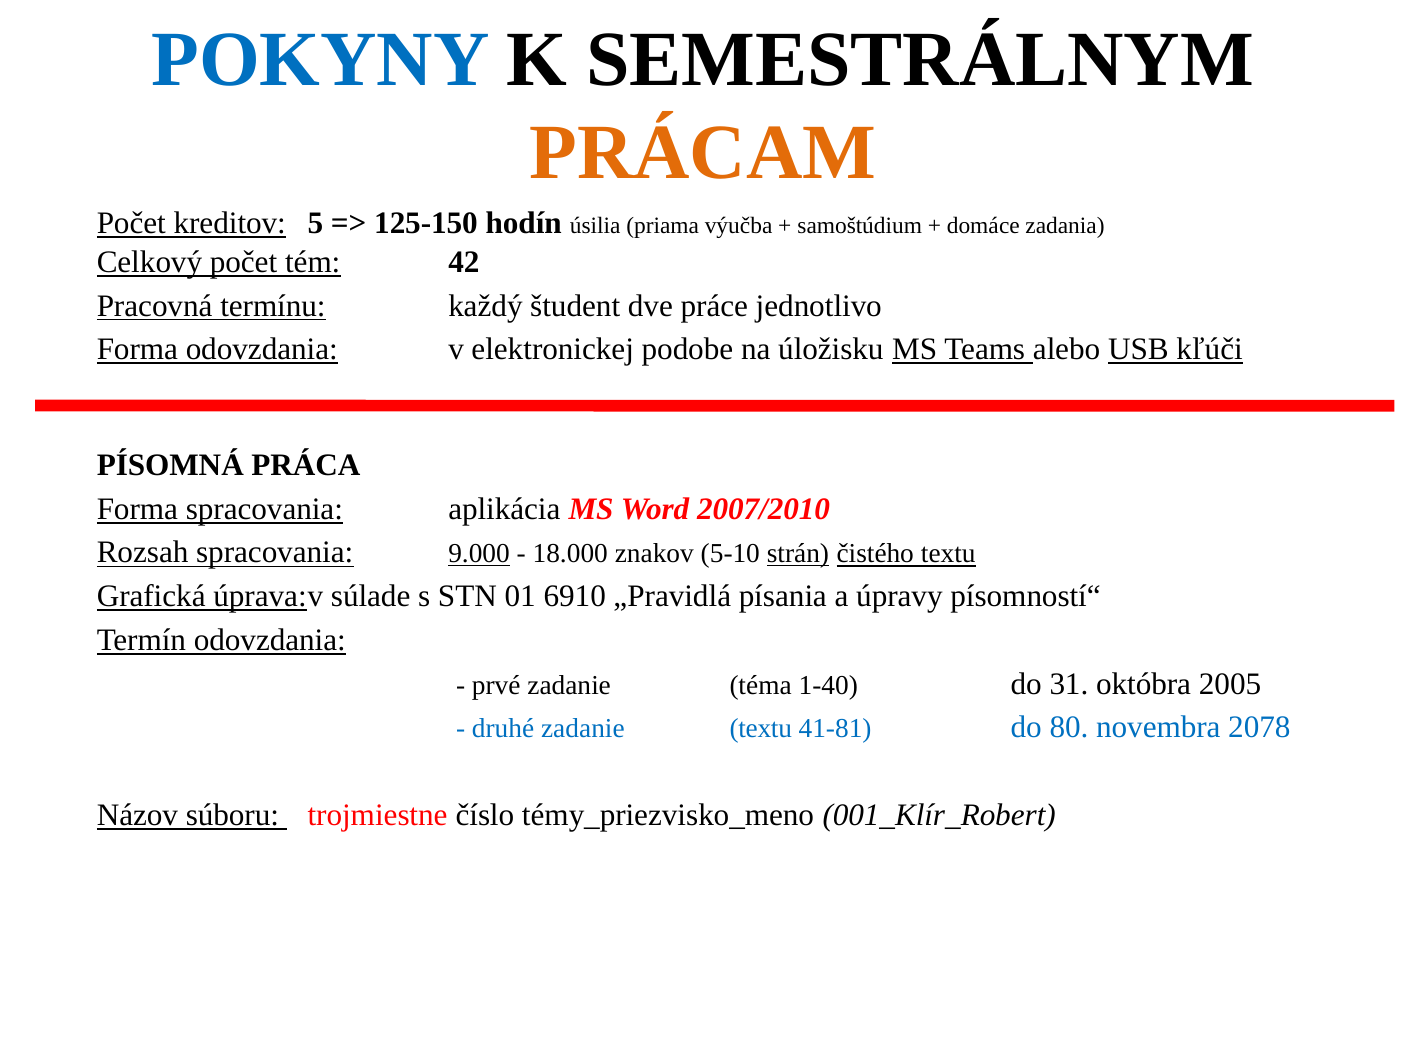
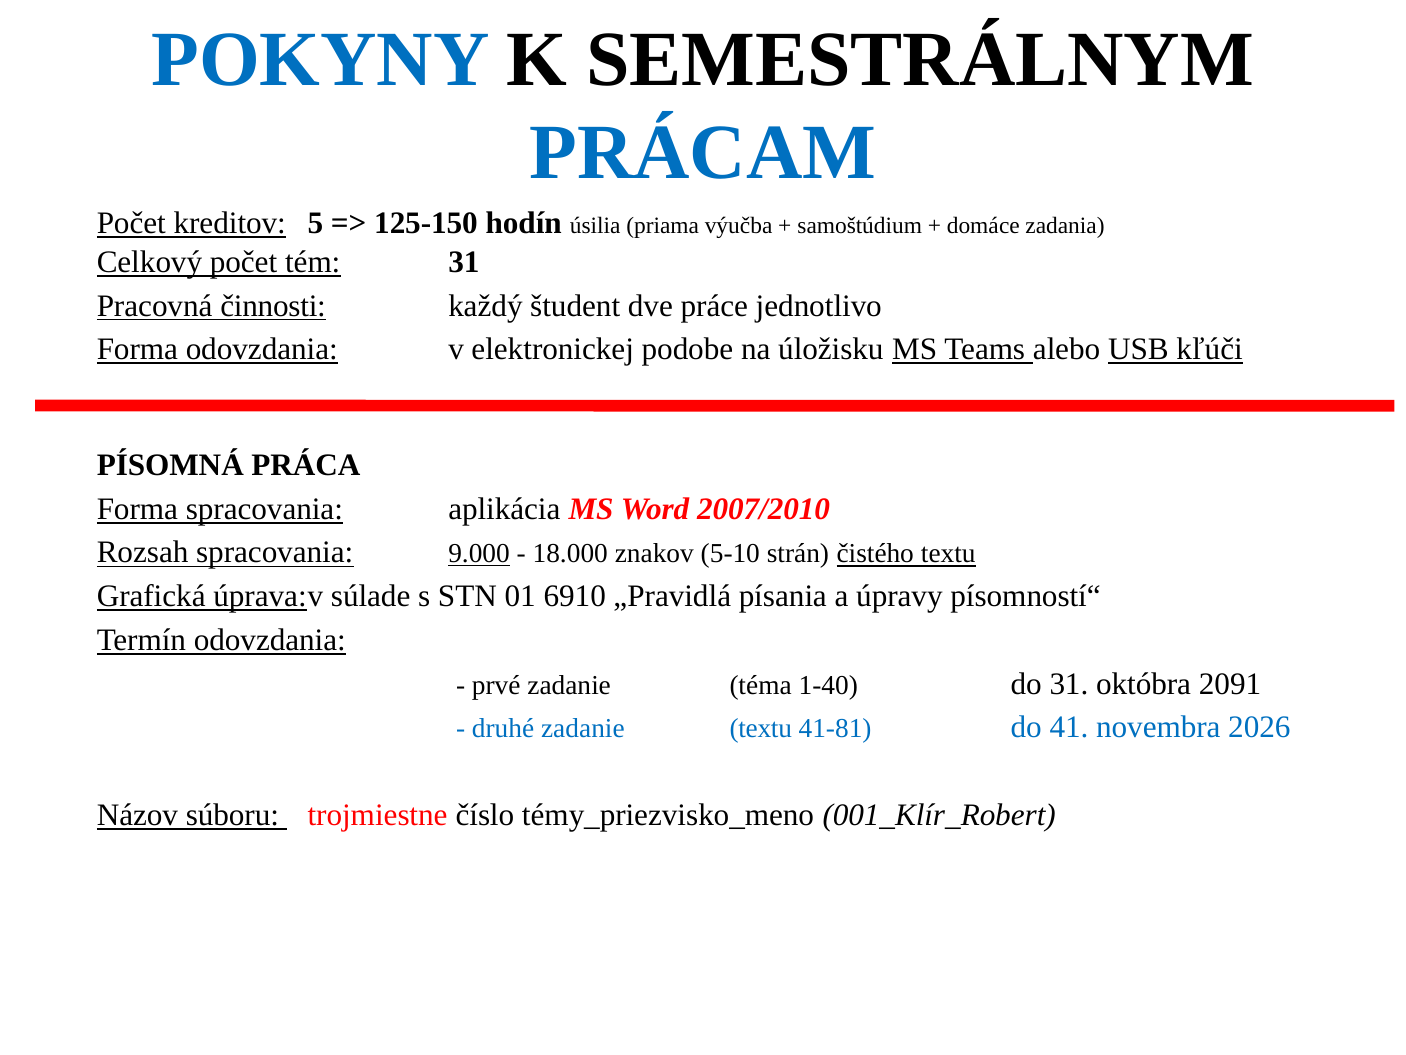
PRÁCAM colour: orange -> blue
tém 42: 42 -> 31
termínu: termínu -> činnosti
strán underline: present -> none
2005: 2005 -> 2091
80: 80 -> 41
2078: 2078 -> 2026
